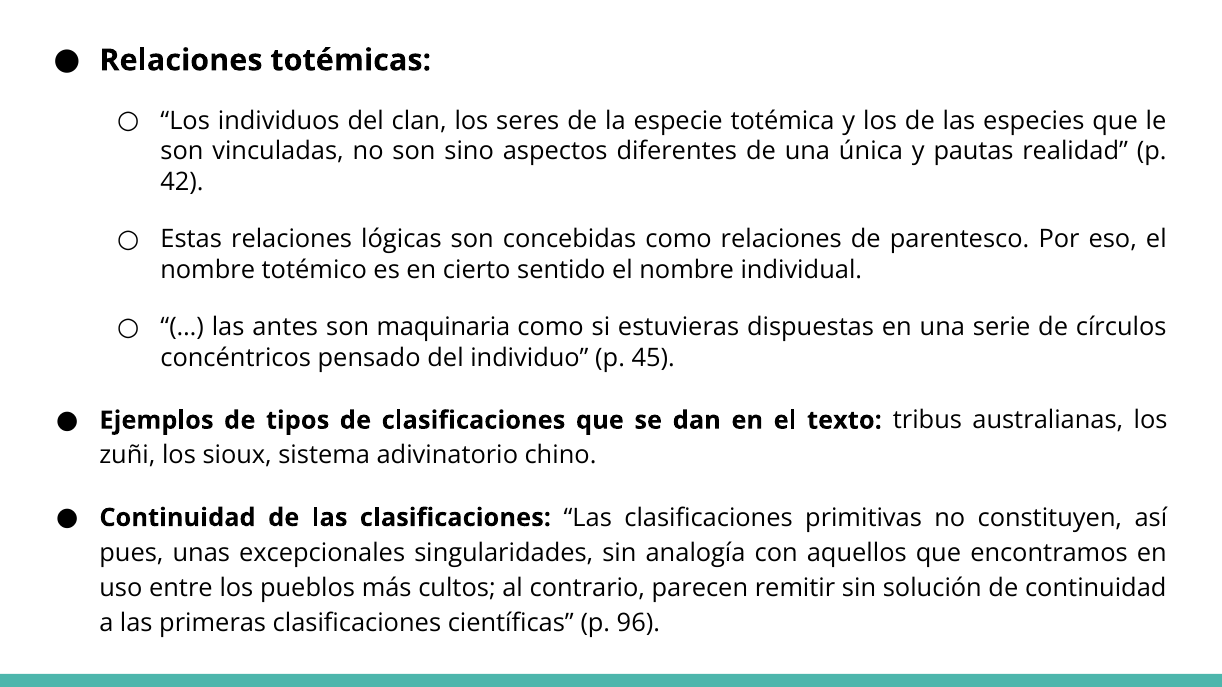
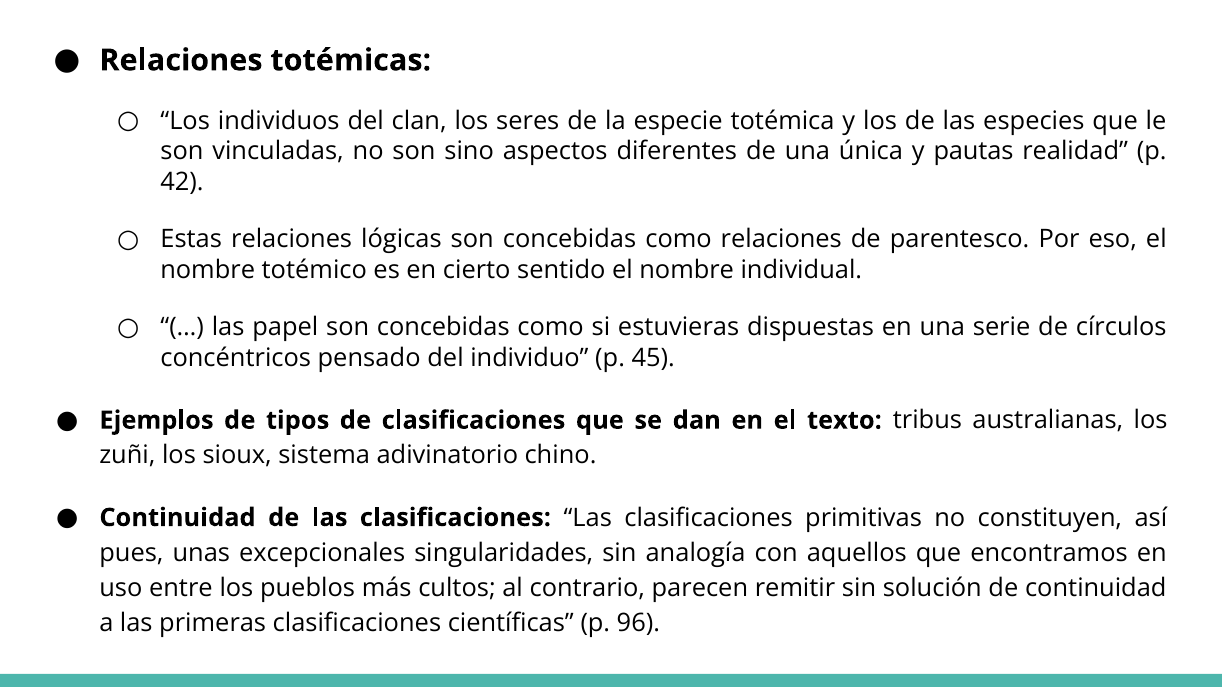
antes: antes -> papel
maquinaria at (443, 328): maquinaria -> concebidas
